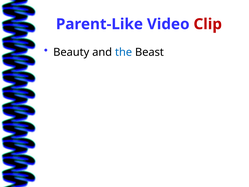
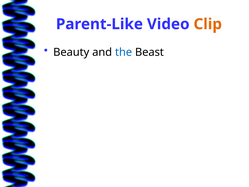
Clip colour: red -> orange
